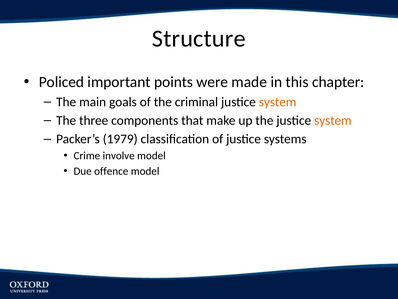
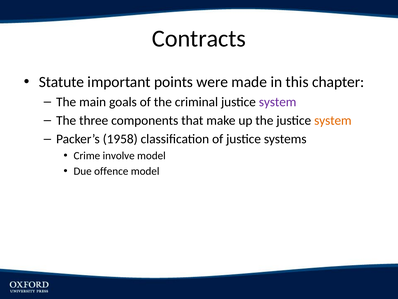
Structure: Structure -> Contracts
Policed: Policed -> Statute
system at (278, 102) colour: orange -> purple
1979: 1979 -> 1958
